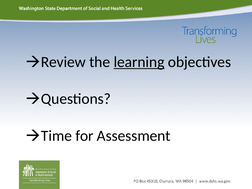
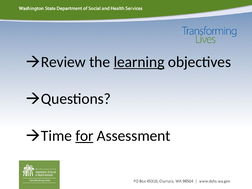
for underline: none -> present
